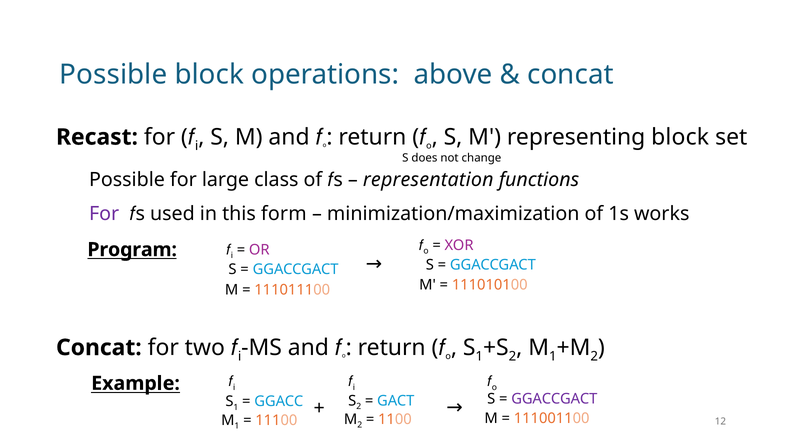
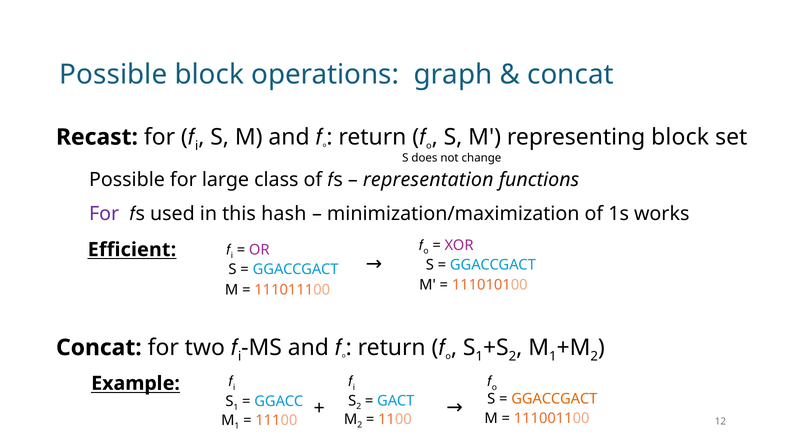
above: above -> graph
form: form -> hash
Program: Program -> Efficient
GGACCGACT at (554, 399) colour: purple -> orange
